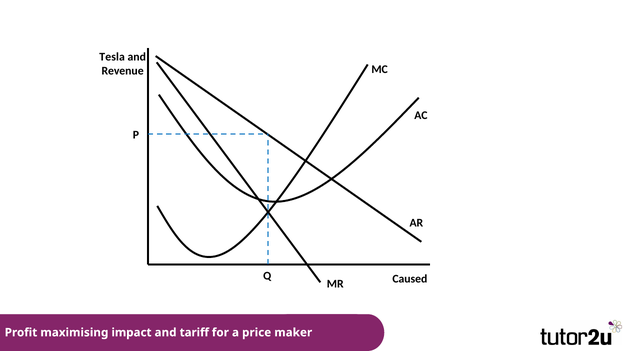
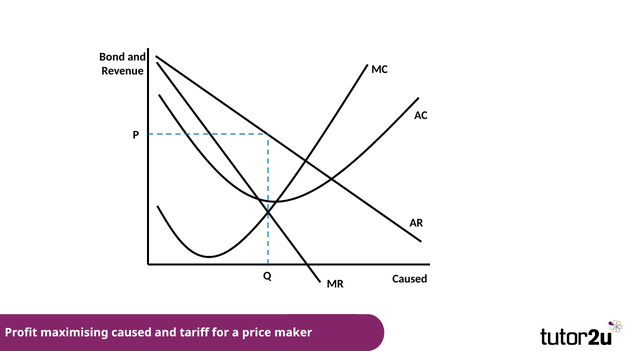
Tesla: Tesla -> Bond
maximising impact: impact -> caused
